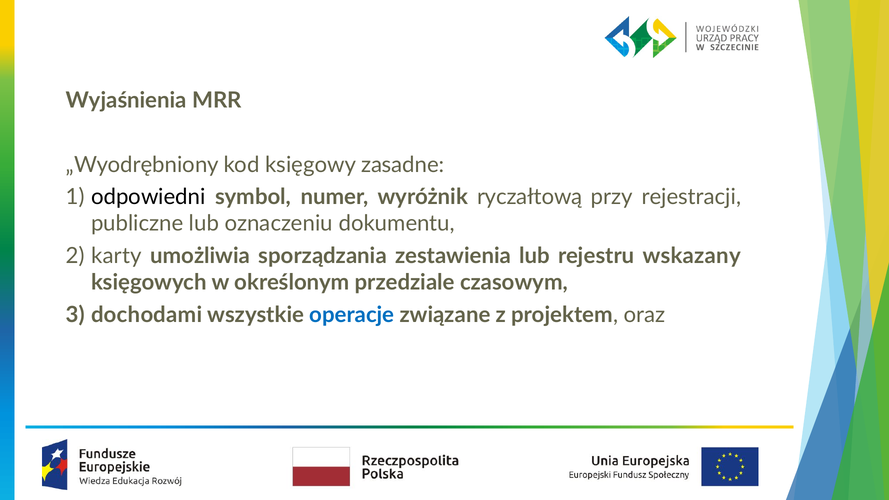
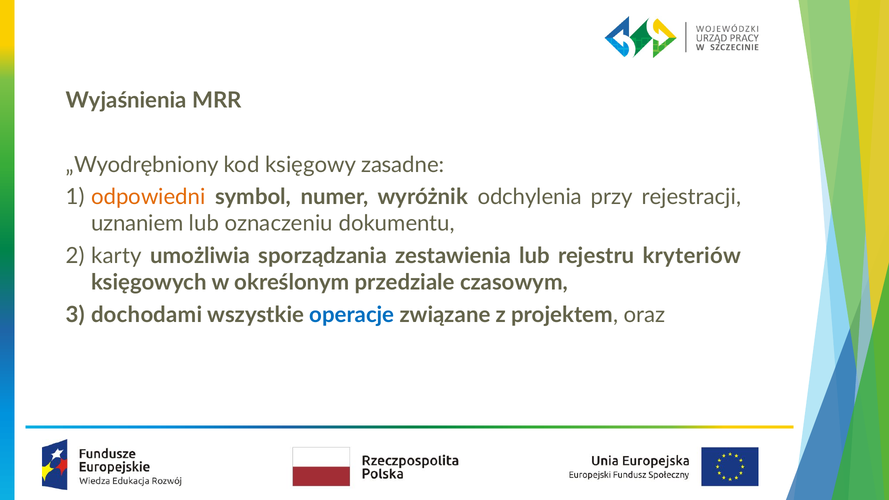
odpowiedni colour: black -> orange
ryczałtową: ryczałtową -> odchylenia
publiczne: publiczne -> uznaniem
wskazany: wskazany -> kryteriów
